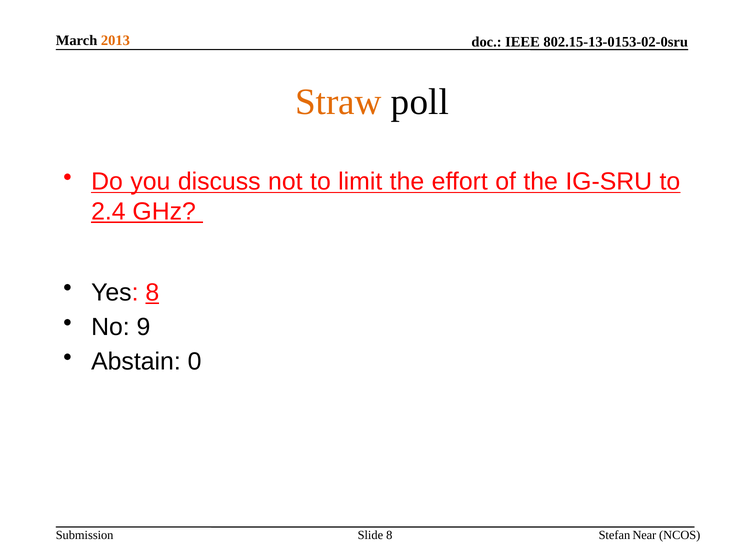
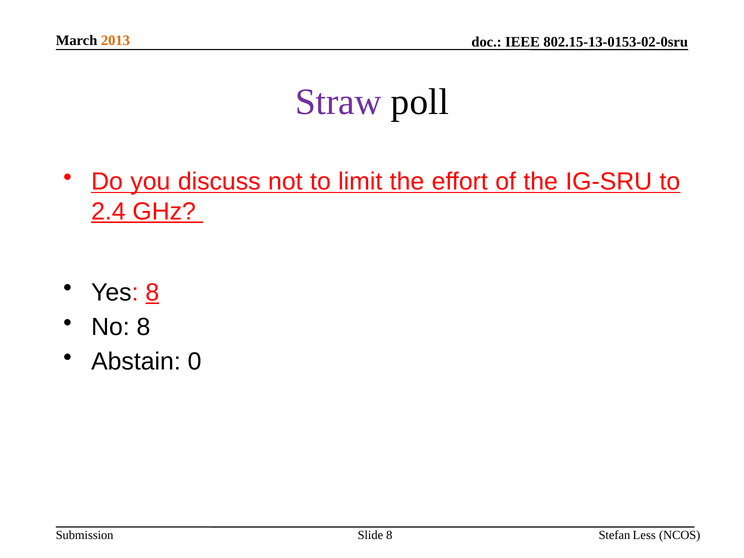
Straw colour: orange -> purple
No 9: 9 -> 8
Near: Near -> Less
